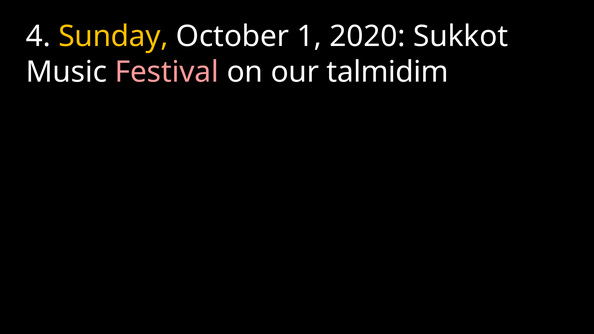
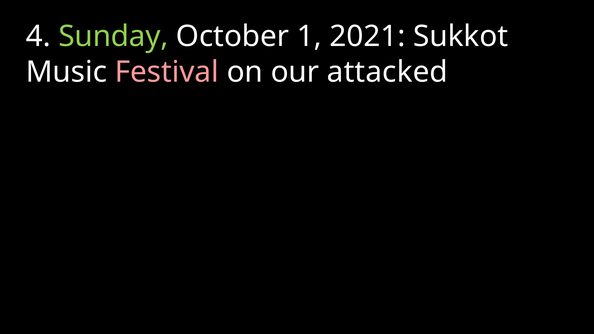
Sunday colour: yellow -> light green
2020: 2020 -> 2021
talmidim: talmidim -> attacked
